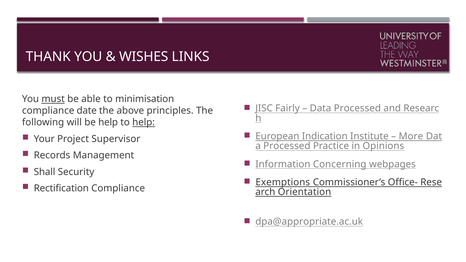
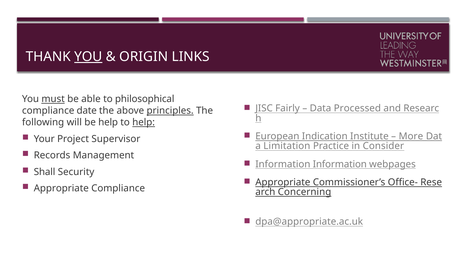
YOU at (88, 57) underline: none -> present
WISHES: WISHES -> ORIGIN
minimisation: minimisation -> philosophical
principles underline: none -> present
Processed at (287, 146): Processed -> Limitation
Opinions: Opinions -> Consider
Information Concerning: Concerning -> Information
Exemptions at (283, 182): Exemptions -> Appropriate
Rectification at (61, 188): Rectification -> Appropriate
Orientation: Orientation -> Concerning
